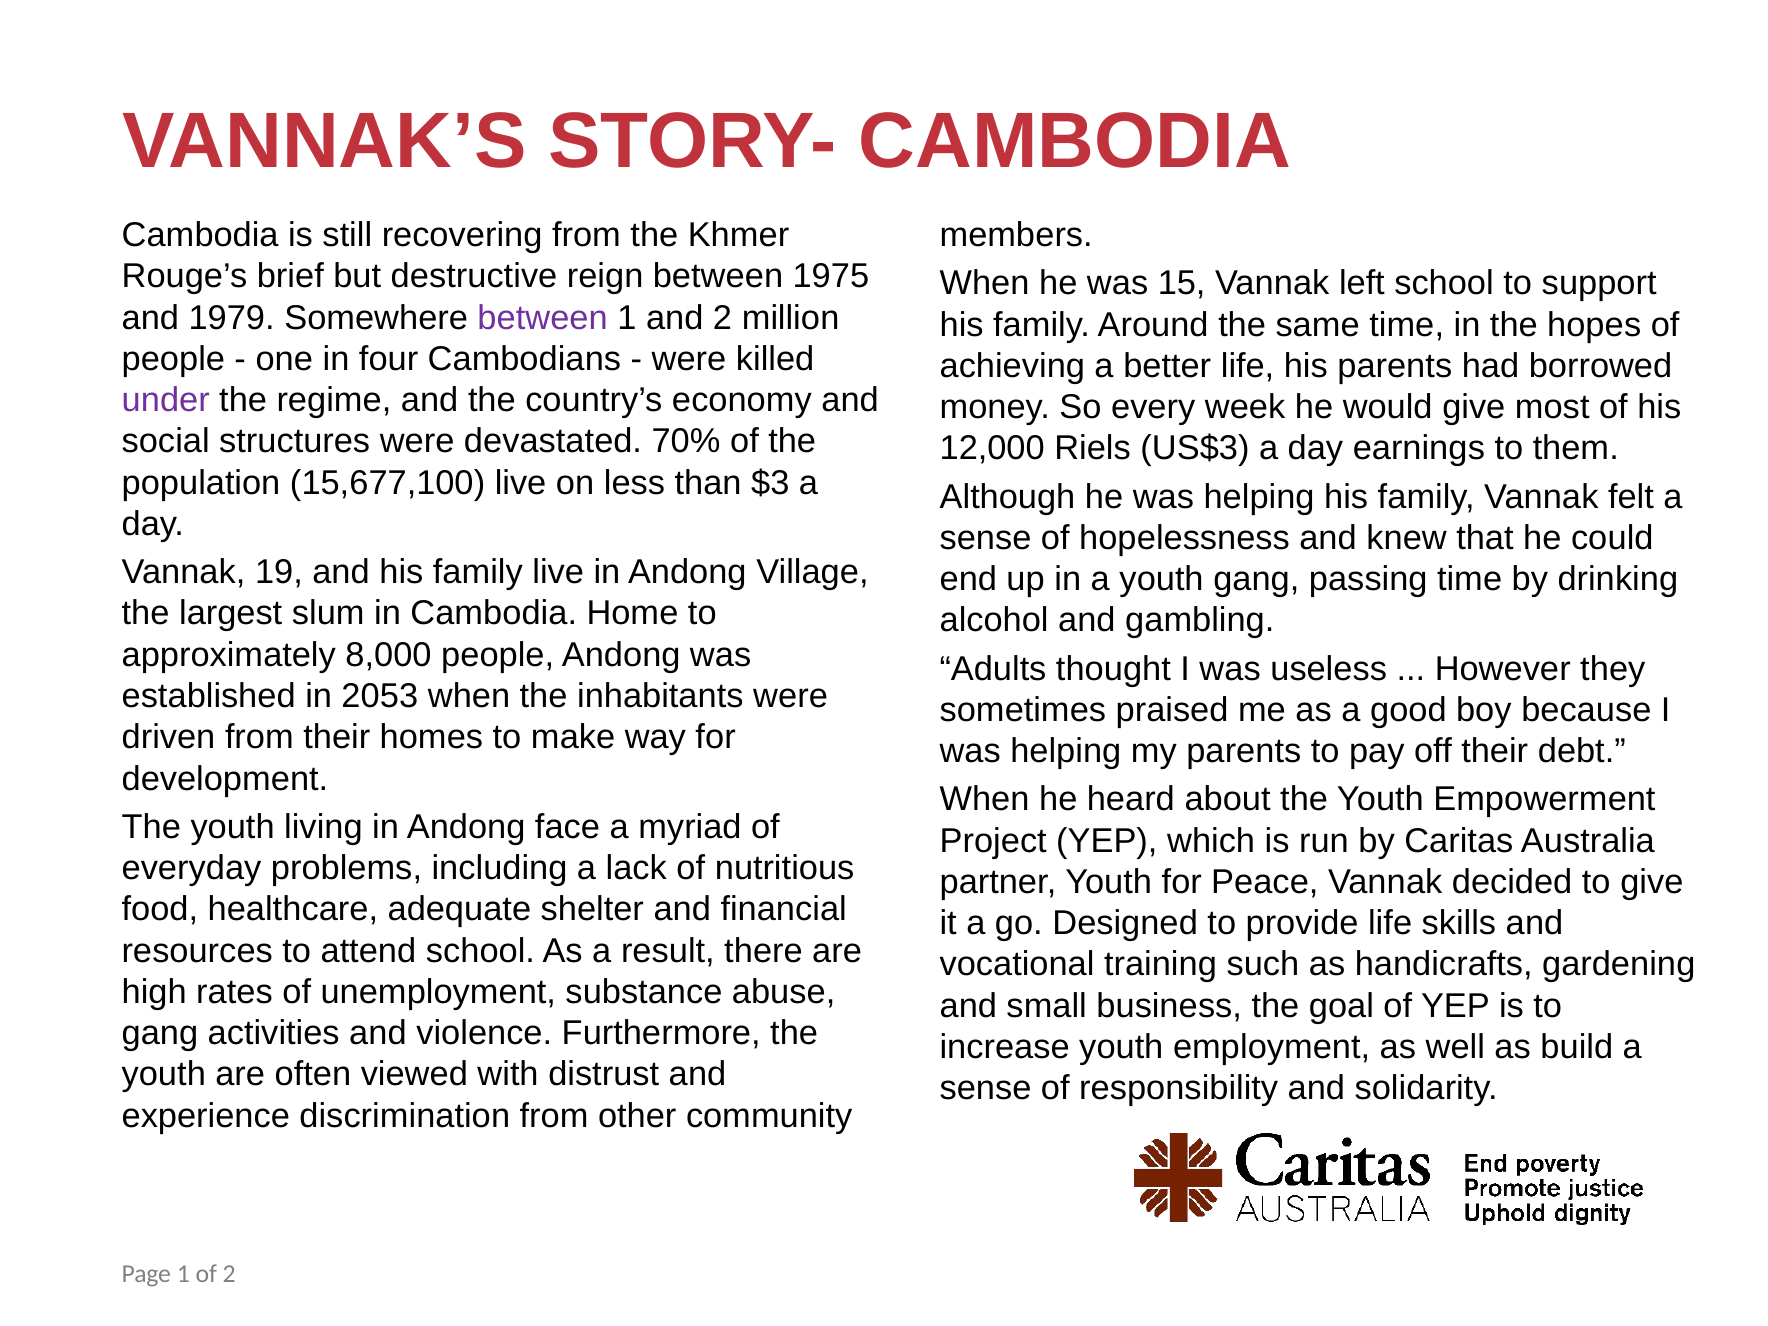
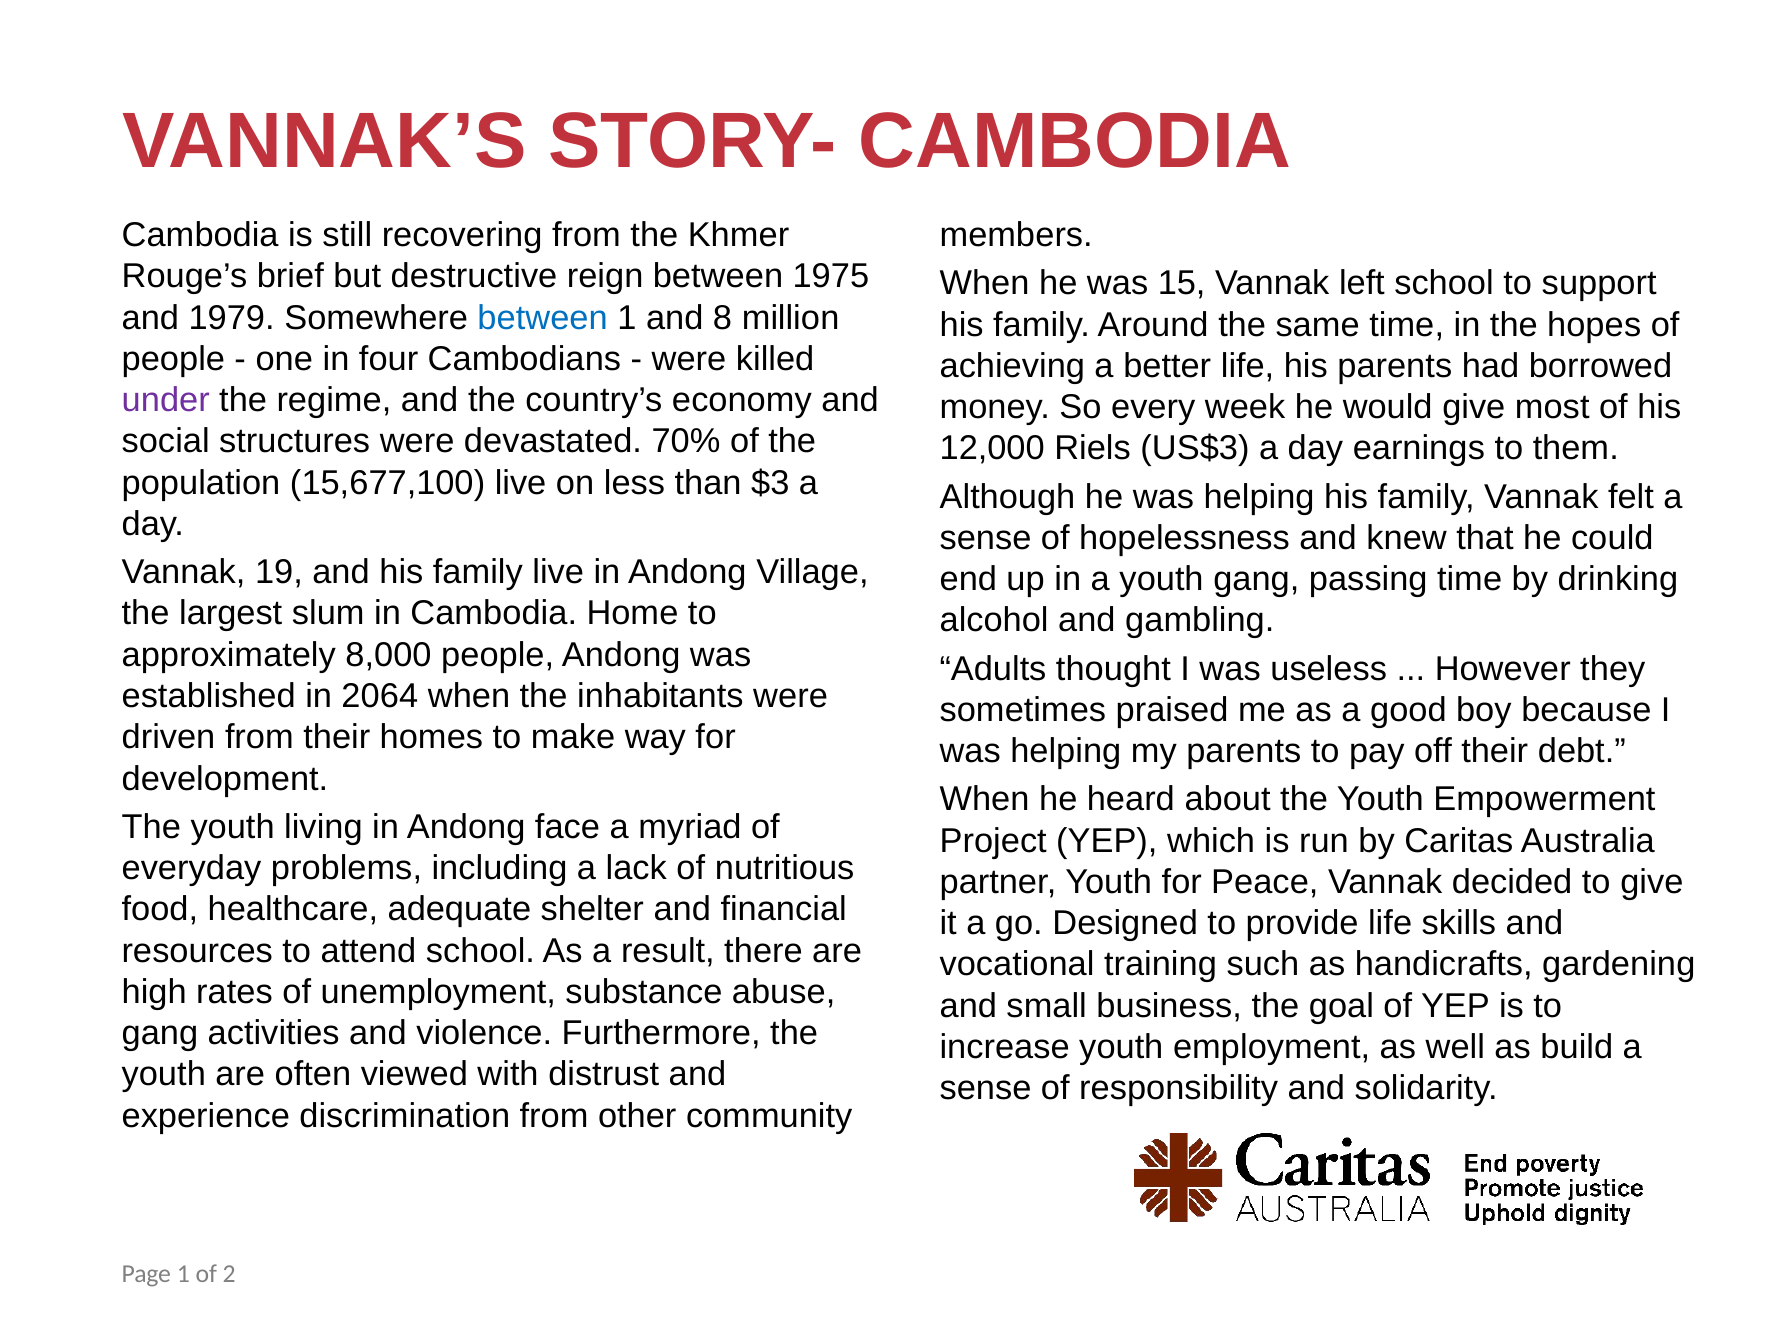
between at (543, 318) colour: purple -> blue
and 2: 2 -> 8
2053: 2053 -> 2064
